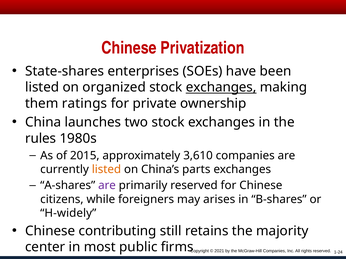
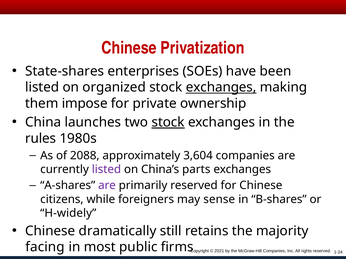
ratings: ratings -> impose
stock at (168, 122) underline: none -> present
2015: 2015 -> 2088
3,610: 3,610 -> 3,604
listed at (106, 170) colour: orange -> purple
arises: arises -> sense
contributing: contributing -> dramatically
center: center -> facing
